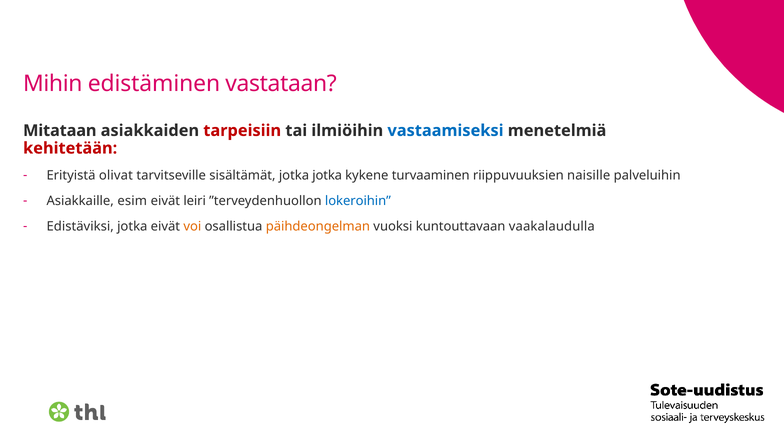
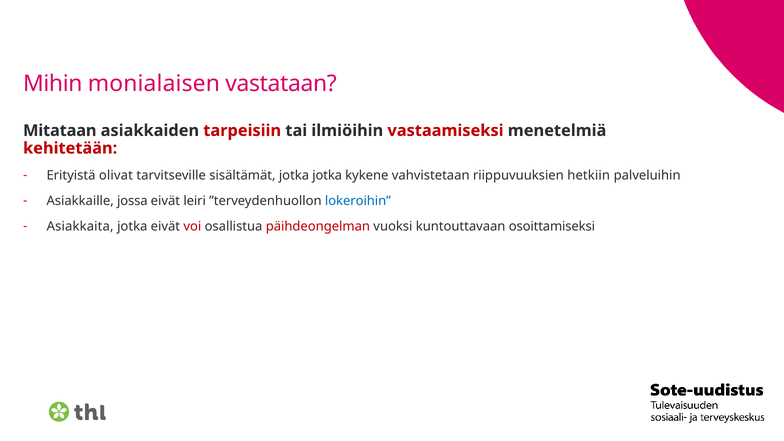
edistäminen: edistäminen -> monialaisen
vastaamiseksi colour: blue -> red
turvaaminen: turvaaminen -> vahvistetaan
naisille: naisille -> hetkiin
esim: esim -> jossa
Edistäviksi: Edistäviksi -> Asiakkaita
voi colour: orange -> red
päihdeongelman colour: orange -> red
vaakalaudulla: vaakalaudulla -> osoittamiseksi
